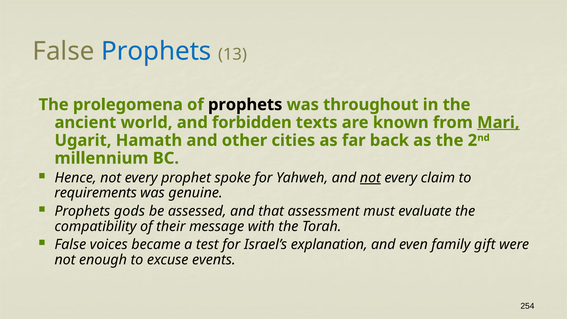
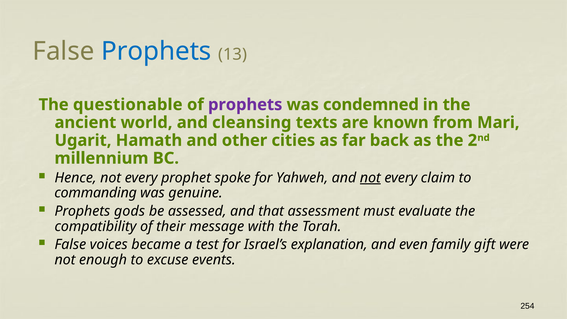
prolegomena: prolegomena -> questionable
prophets at (245, 105) colour: black -> purple
throughout: throughout -> condemned
forbidden: forbidden -> cleansing
Mari underline: present -> none
requirements: requirements -> commanding
